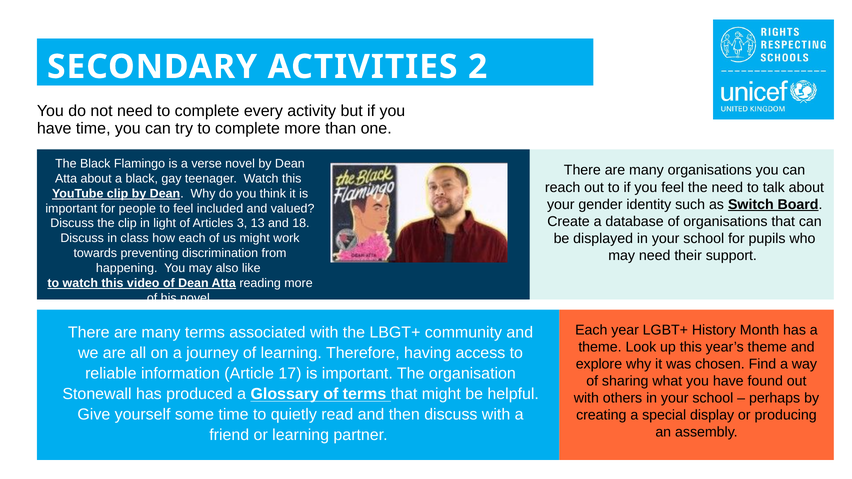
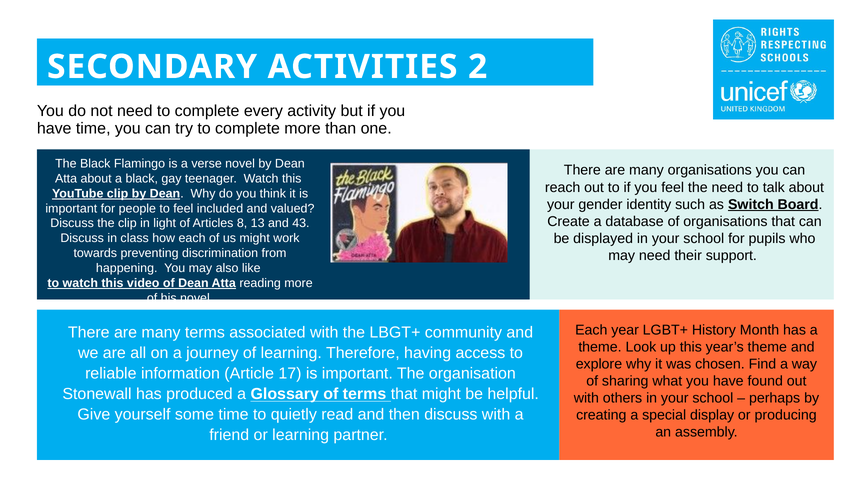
3: 3 -> 8
18: 18 -> 43
